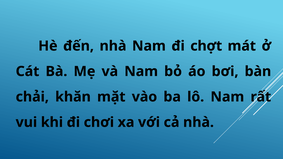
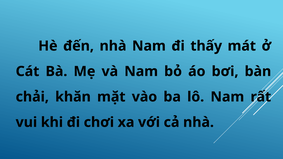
chợt: chợt -> thấy
